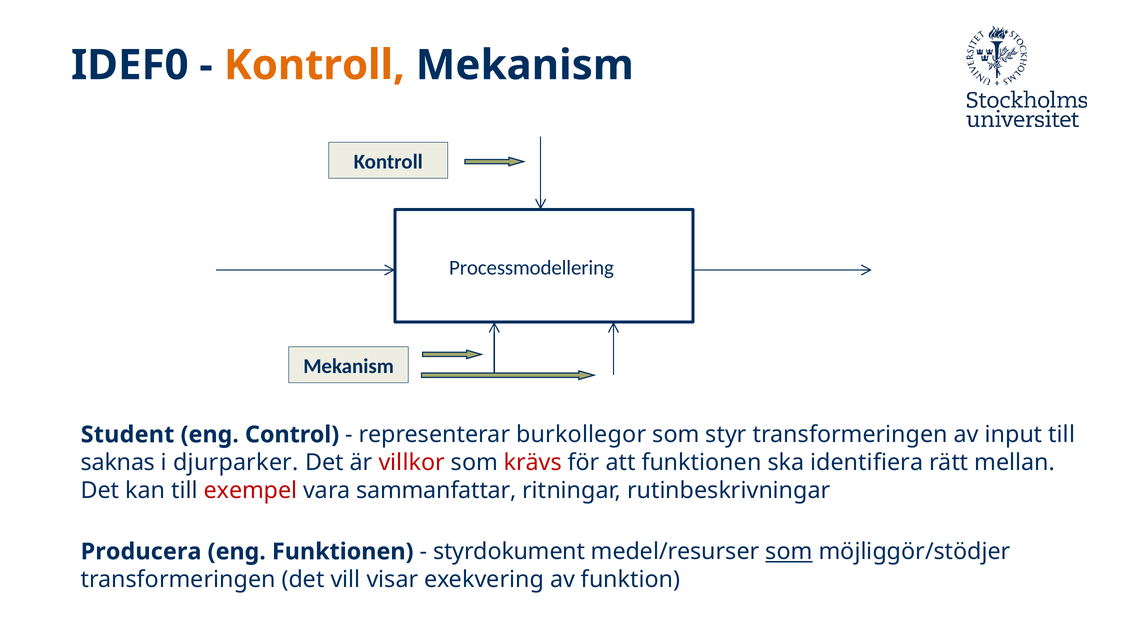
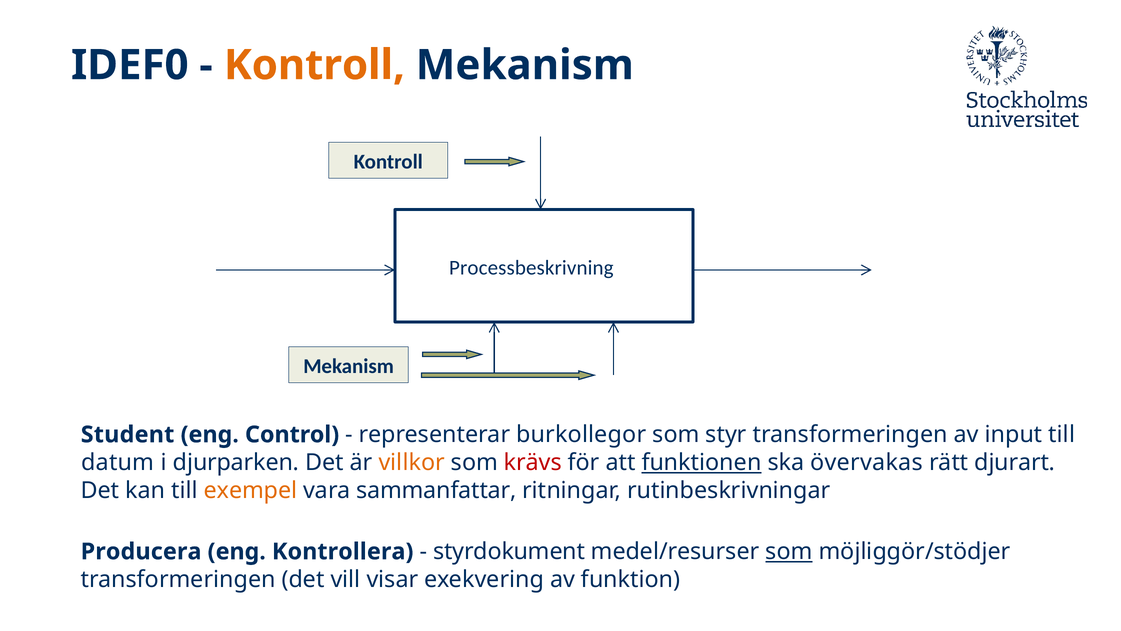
Processmodellering: Processmodellering -> Processbeskrivning
saknas: saknas -> datum
djurparker: djurparker -> djurparken
villkor colour: red -> orange
funktionen at (702, 462) underline: none -> present
identifiera: identifiera -> övervakas
mellan: mellan -> djurart
exempel colour: red -> orange
eng Funktionen: Funktionen -> Kontrollera
